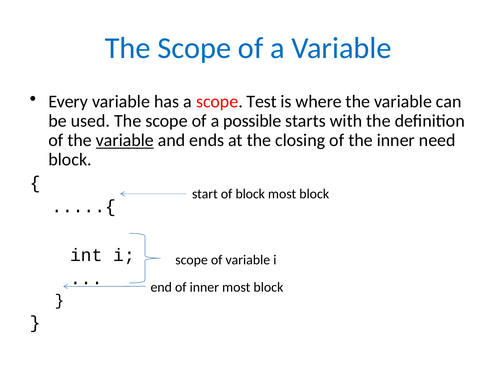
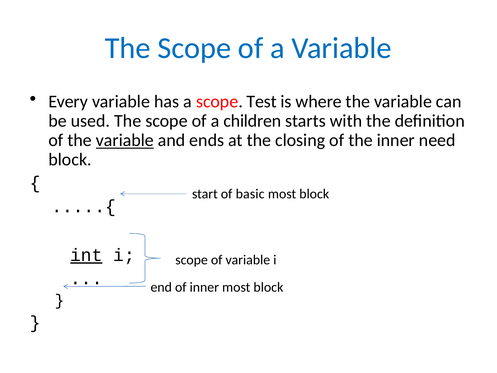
possible: possible -> children
of block: block -> basic
int underline: none -> present
